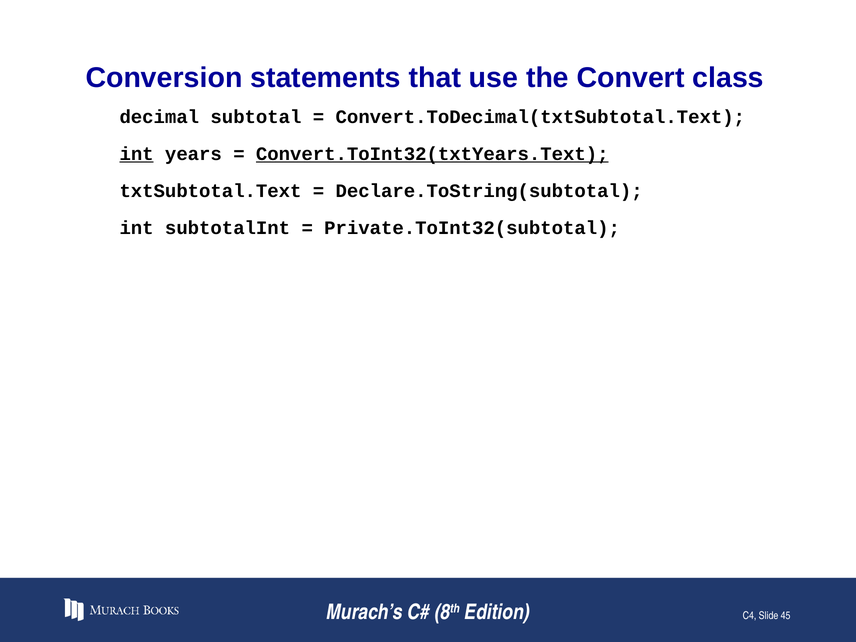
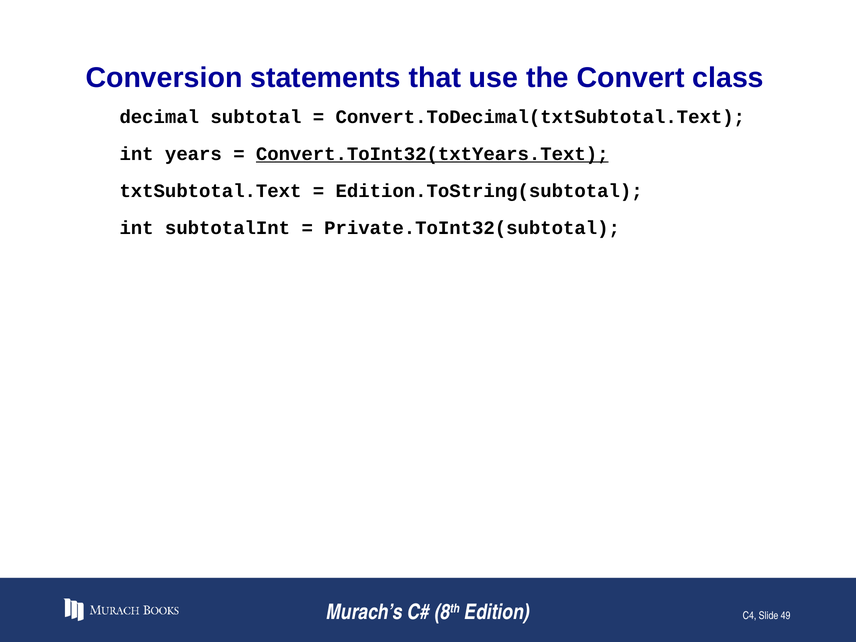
int at (137, 154) underline: present -> none
Declare.ToString(subtotal: Declare.ToString(subtotal -> Edition.ToString(subtotal
45: 45 -> 49
